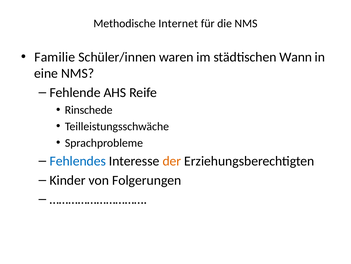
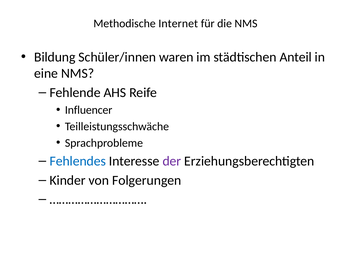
Familie: Familie -> Bildung
Wann: Wann -> Anteil
Rinschede: Rinschede -> Influencer
der colour: orange -> purple
